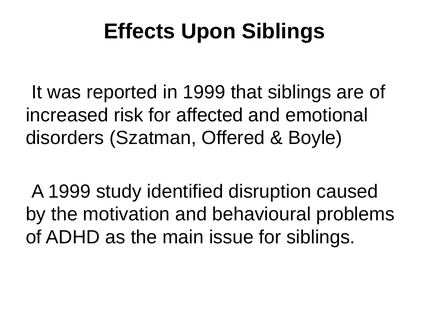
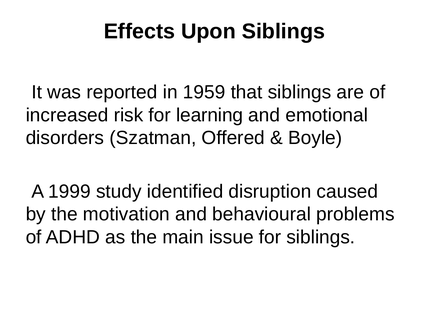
in 1999: 1999 -> 1959
affected: affected -> learning
